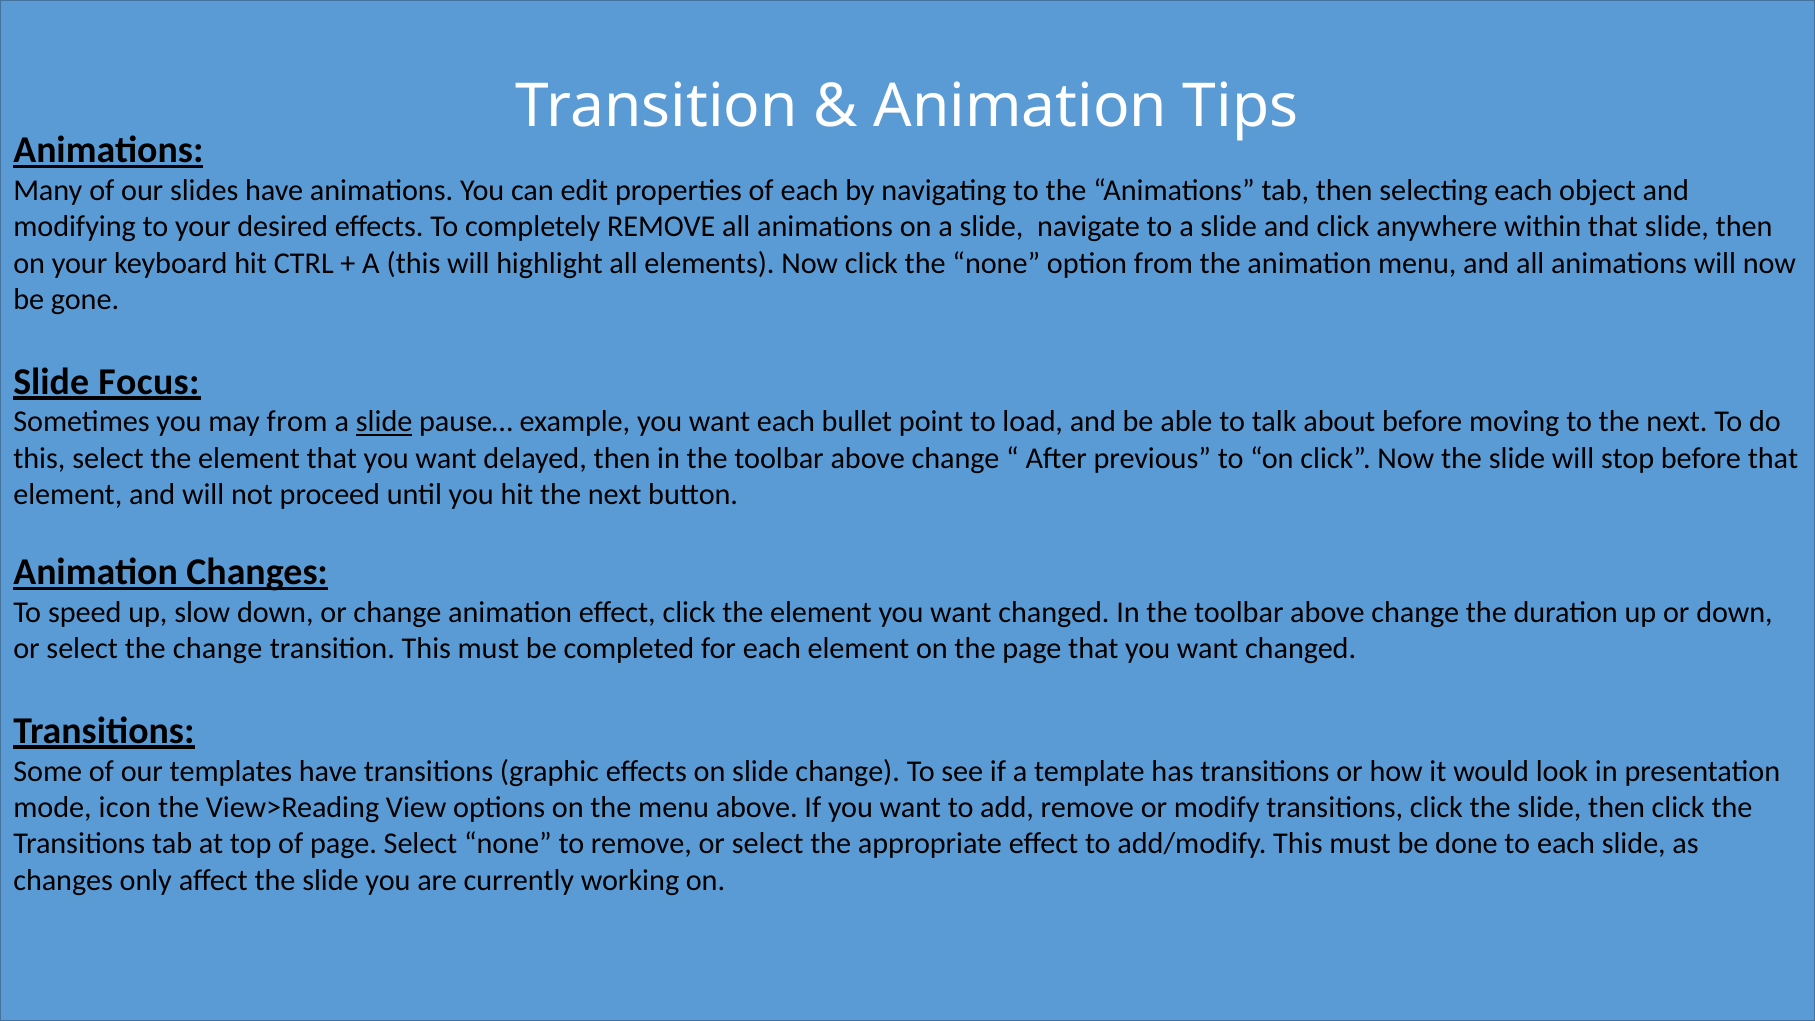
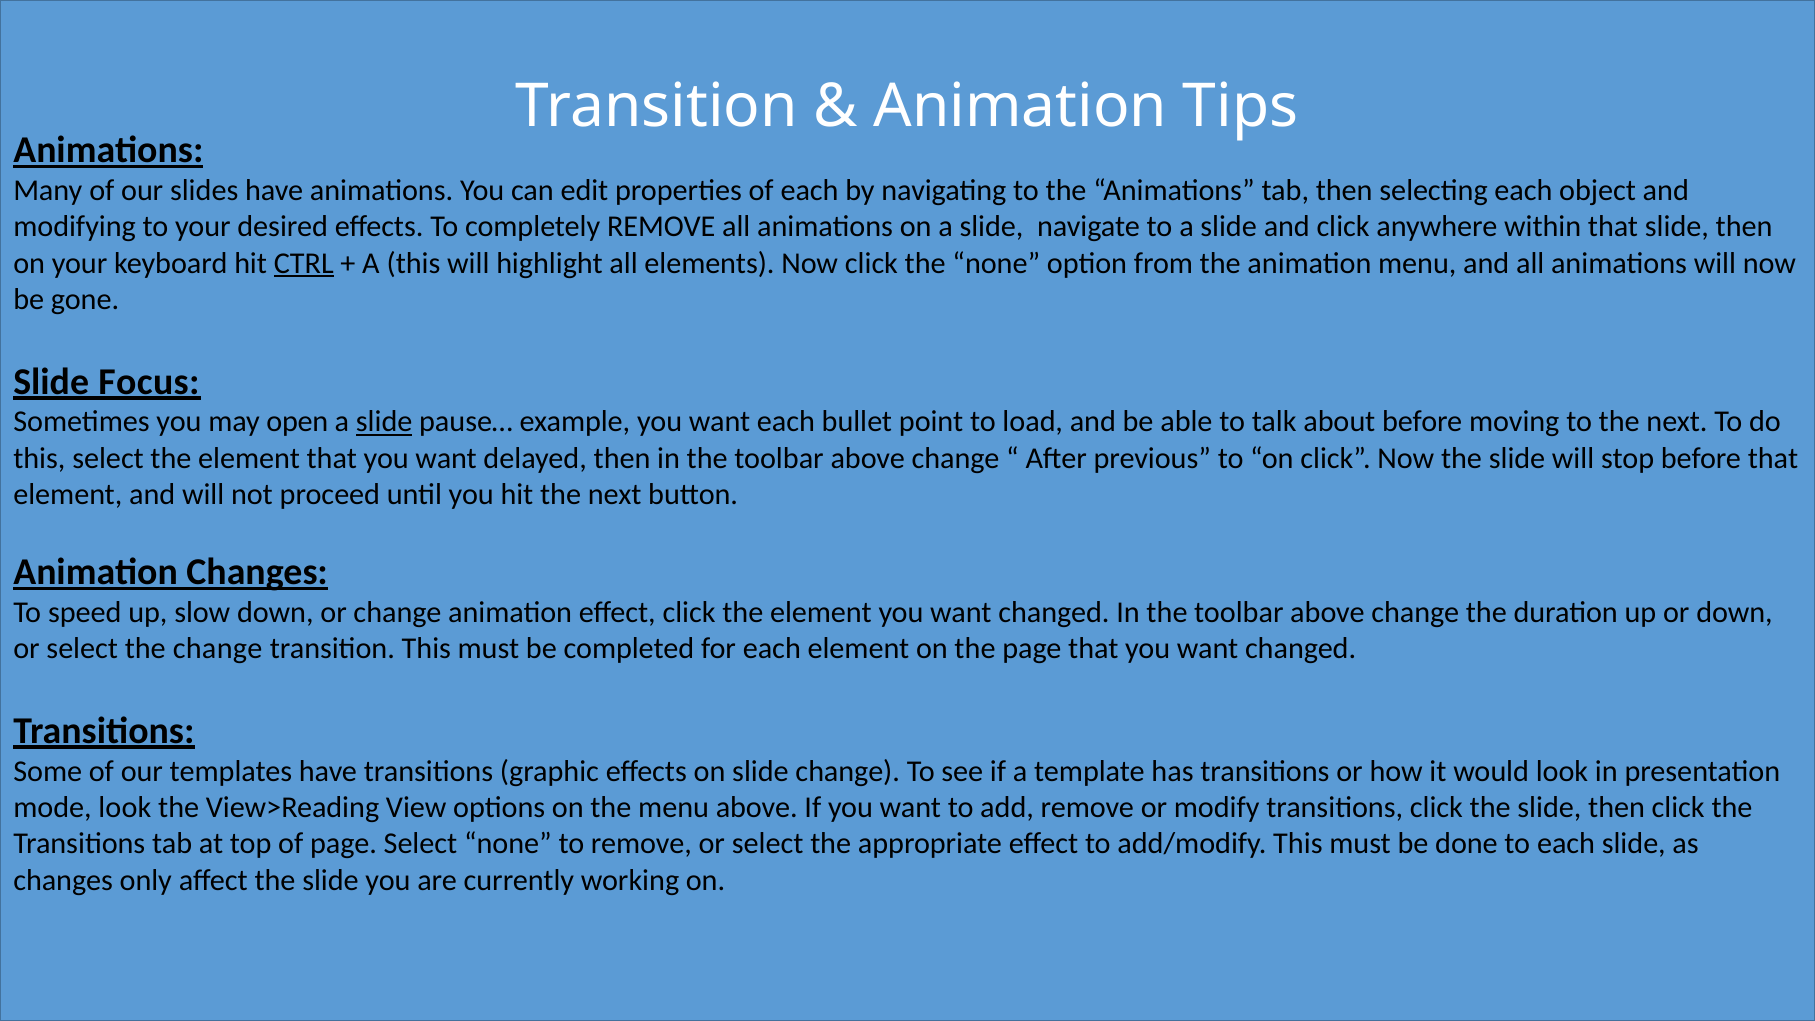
CTRL underline: none -> present
may from: from -> open
mode icon: icon -> look
